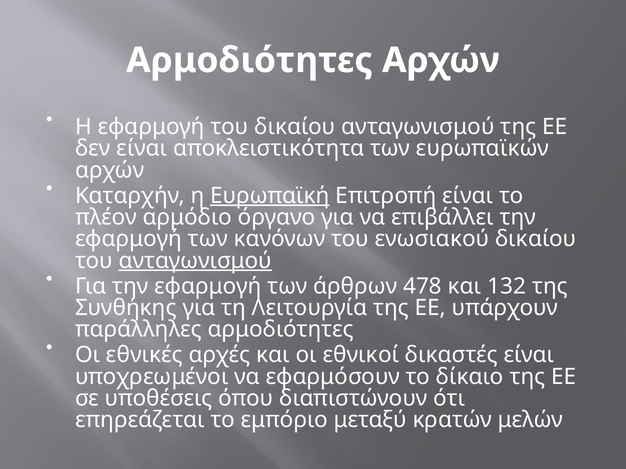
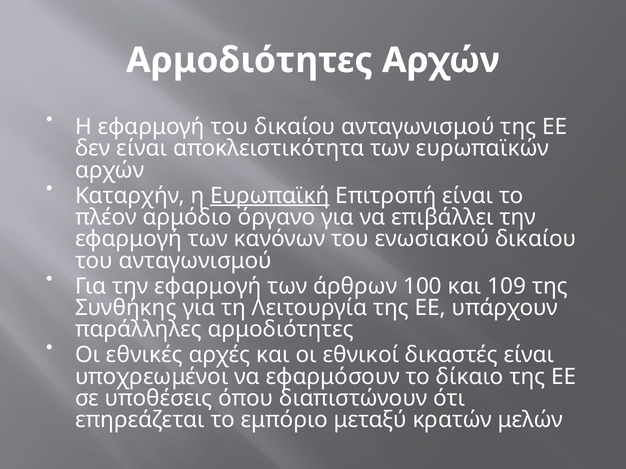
ανταγωνισμού at (195, 261) underline: present -> none
478: 478 -> 100
132: 132 -> 109
